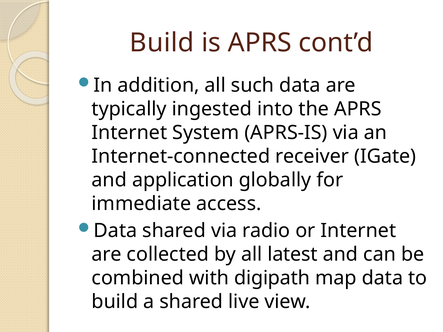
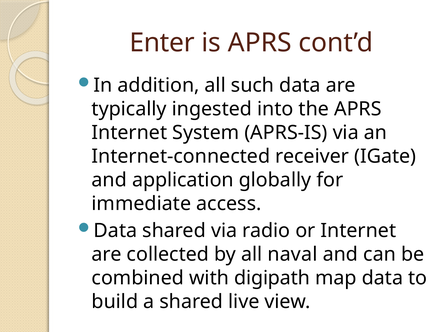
Build at (162, 43): Build -> Enter
latest: latest -> naval
